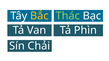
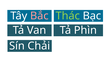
Bắc colour: yellow -> pink
